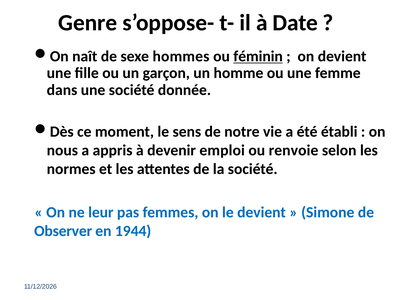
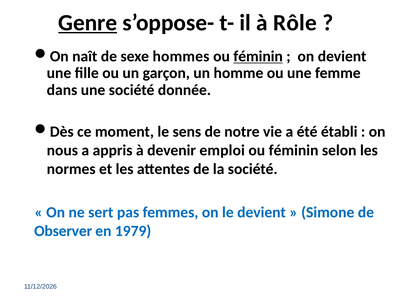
Genre underline: none -> present
Date: Date -> Rôle
renvoie at (294, 150): renvoie -> féminin
leur: leur -> sert
1944: 1944 -> 1979
